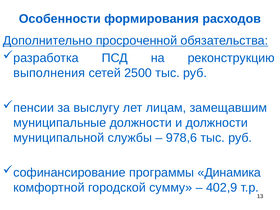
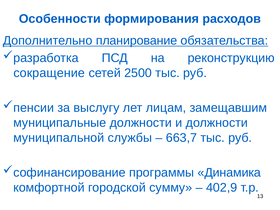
просроченной: просроченной -> планирование
выполнения: выполнения -> сокращение
978,6: 978,6 -> 663,7
